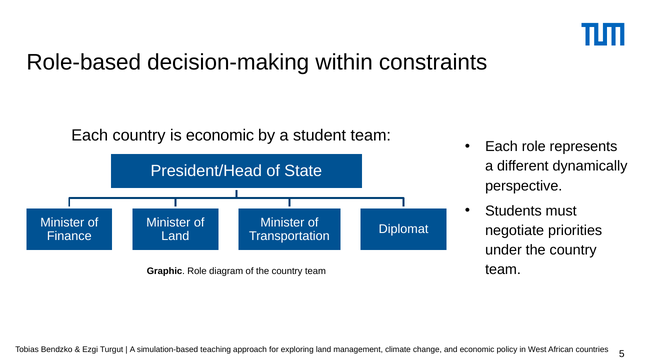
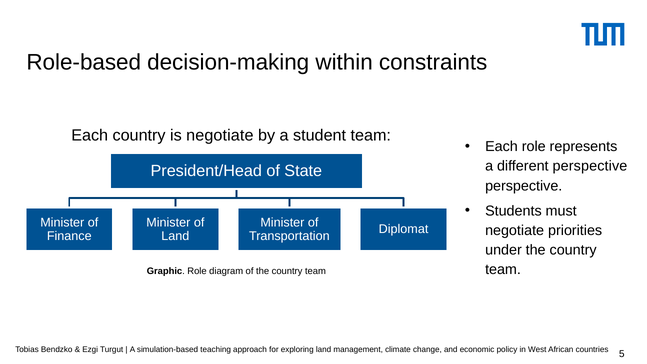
is economic: economic -> negotiate
different dynamically: dynamically -> perspective
